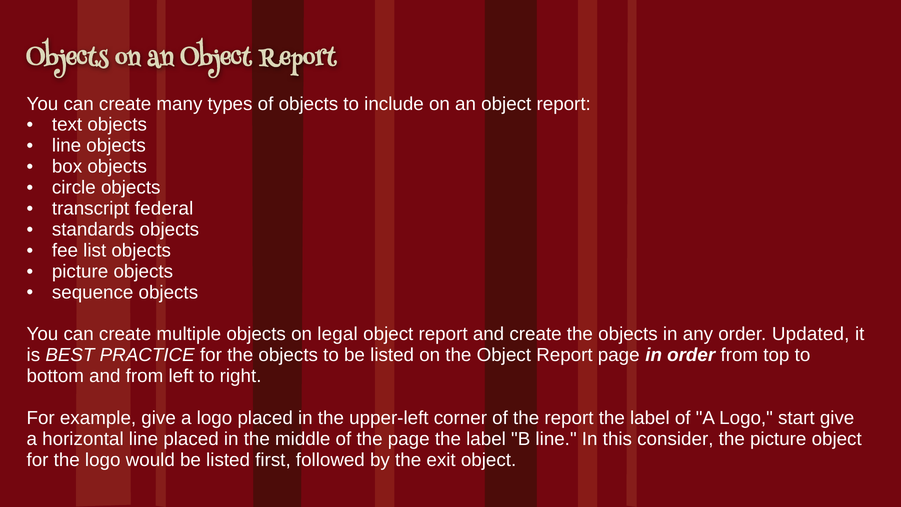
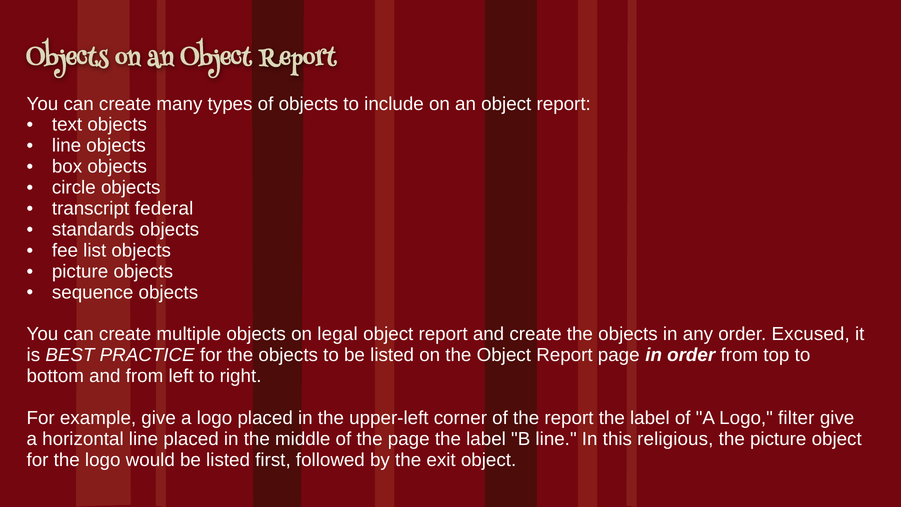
Updated: Updated -> Excused
start: start -> filter
consider: consider -> religious
